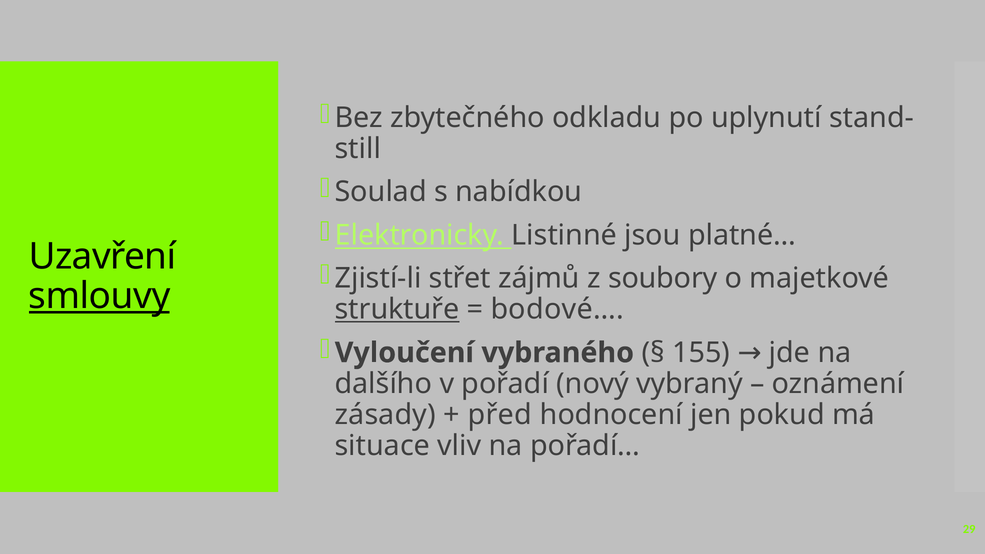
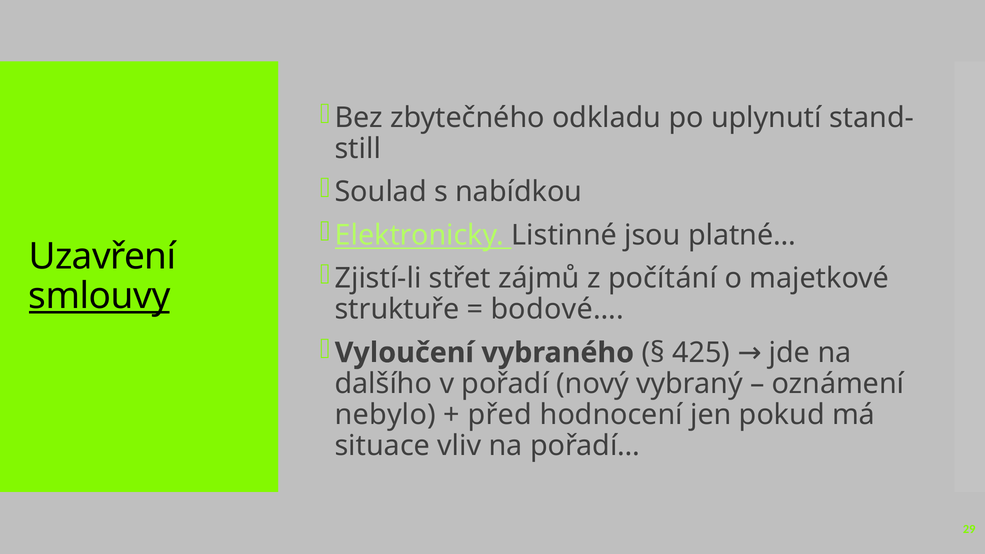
soubory: soubory -> počítání
struktuře underline: present -> none
155: 155 -> 425
zásady: zásady -> nebylo
